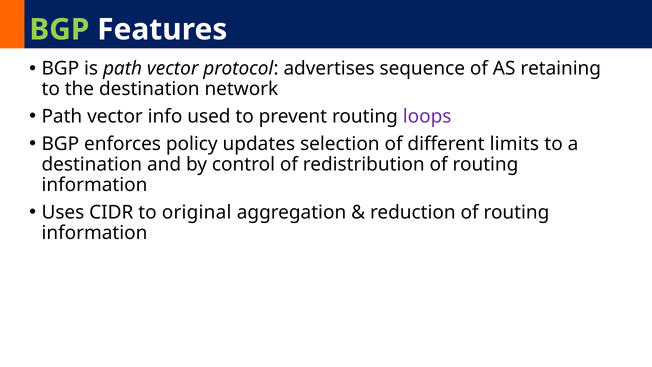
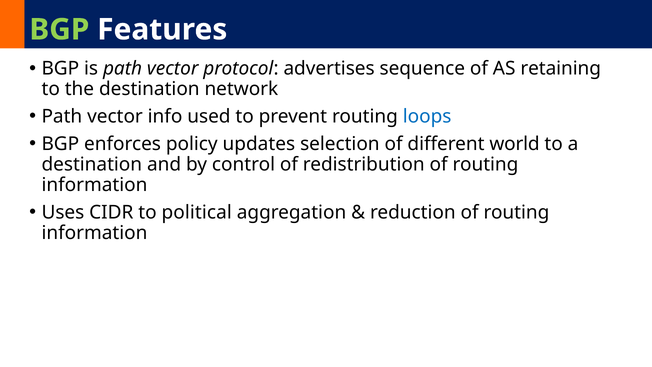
loops colour: purple -> blue
limits: limits -> world
original: original -> political
